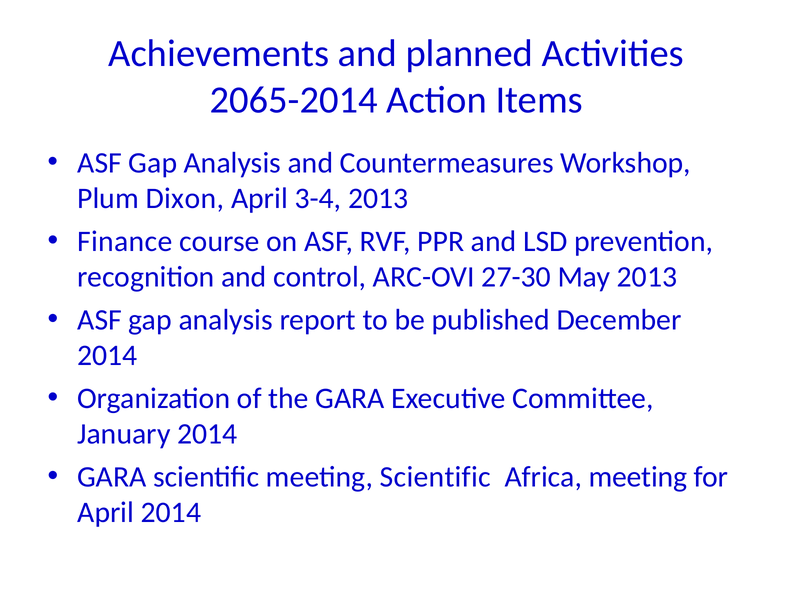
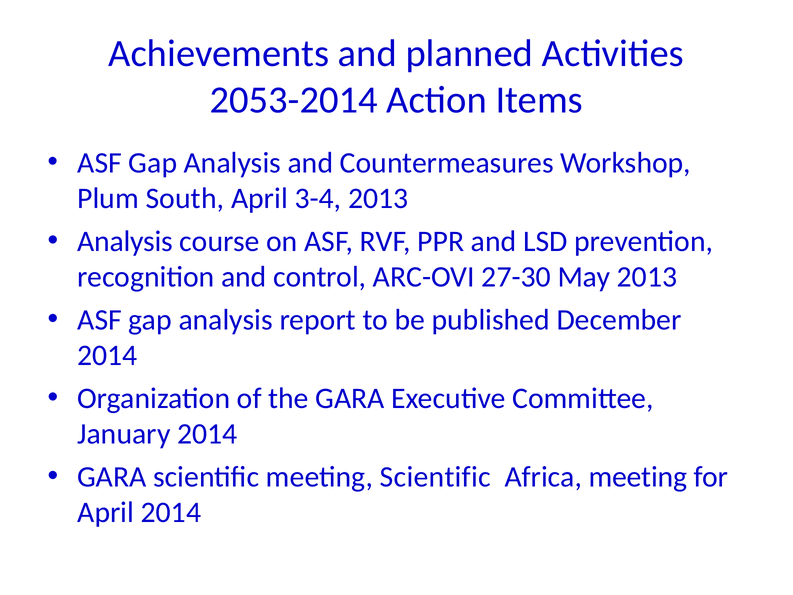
2065-2014: 2065-2014 -> 2053-2014
Dixon: Dixon -> South
Finance at (125, 241): Finance -> Analysis
